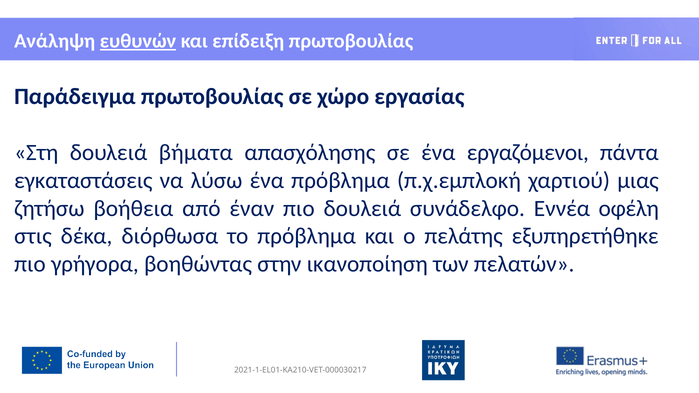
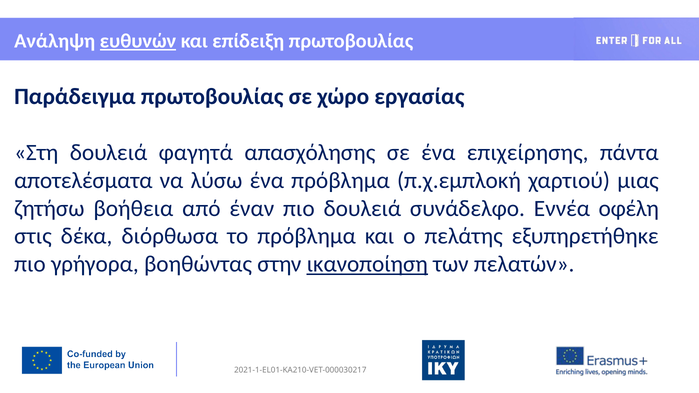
βήματα: βήματα -> φαγητά
εργαζόμενοι: εργαζόμενοι -> επιχείρησης
εγκαταστάσεις: εγκαταστάσεις -> αποτελέσματα
ικανοποίηση underline: none -> present
